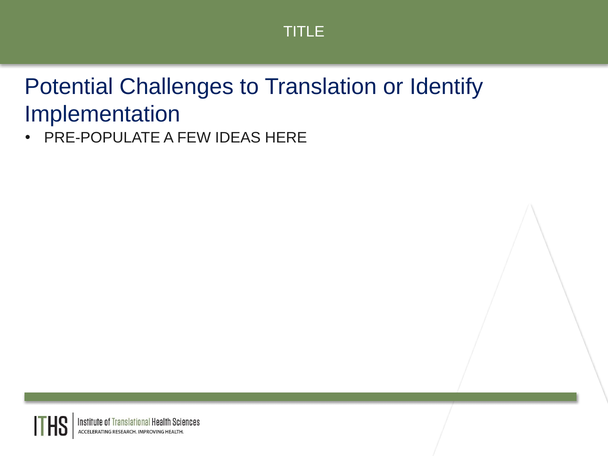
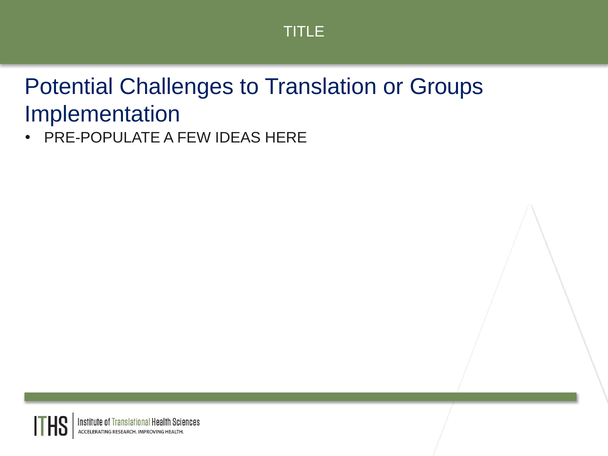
Identify: Identify -> Groups
